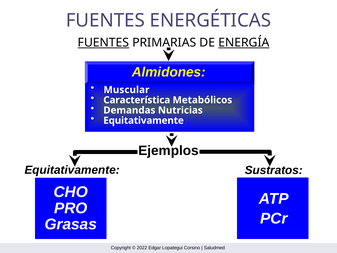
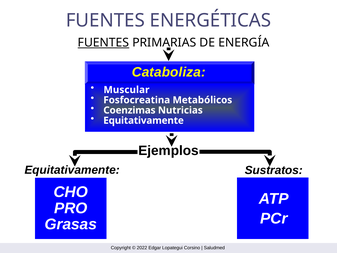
ENERGÍA underline: present -> none
Almidones: Almidones -> Cataboliza
Característica: Característica -> Fosfocreatina
Demandas: Demandas -> Coenzimas
